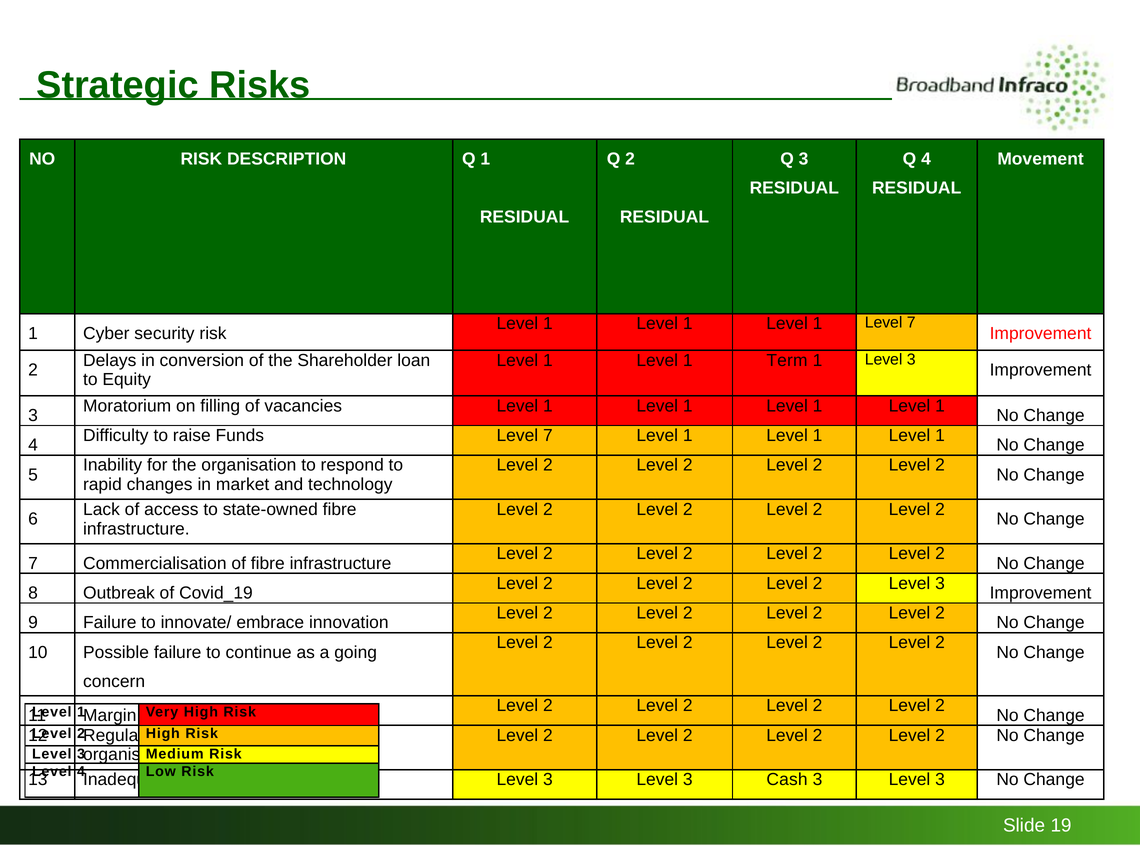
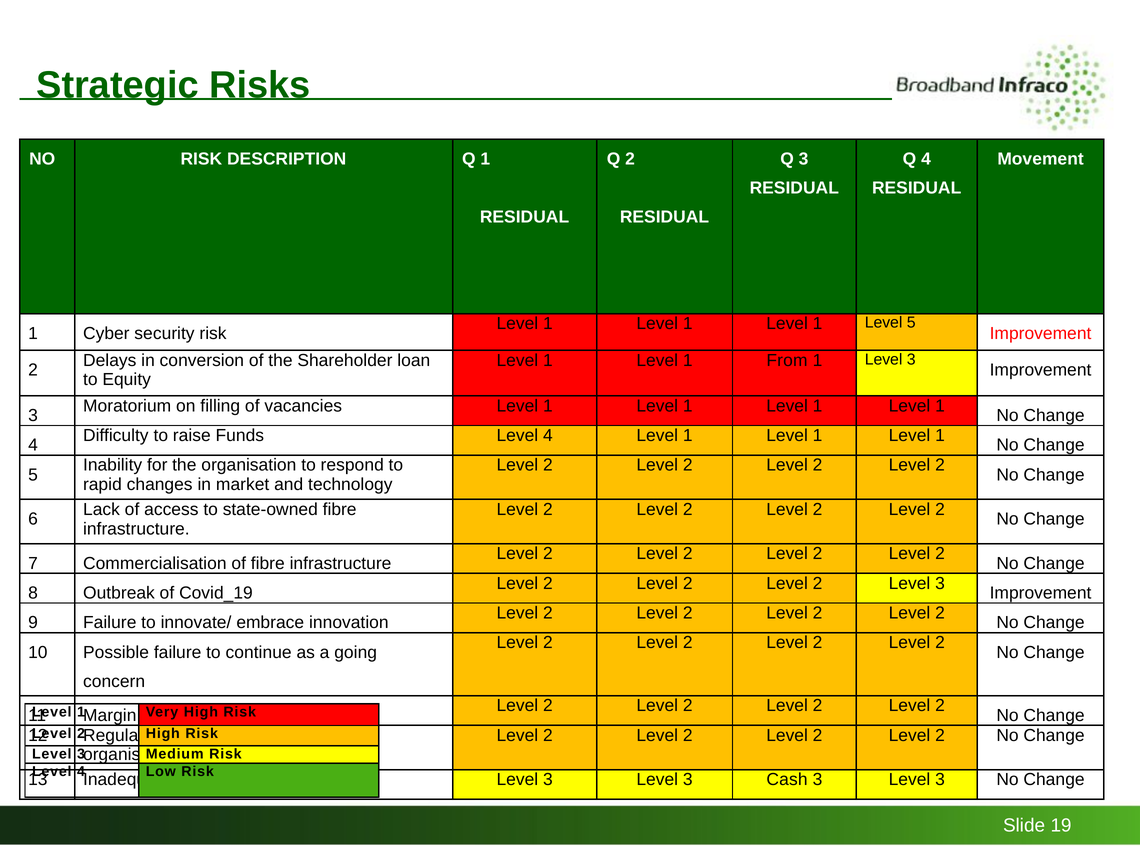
1 Level 7: 7 -> 5
Term: Term -> From
Funds Level 7: 7 -> 4
